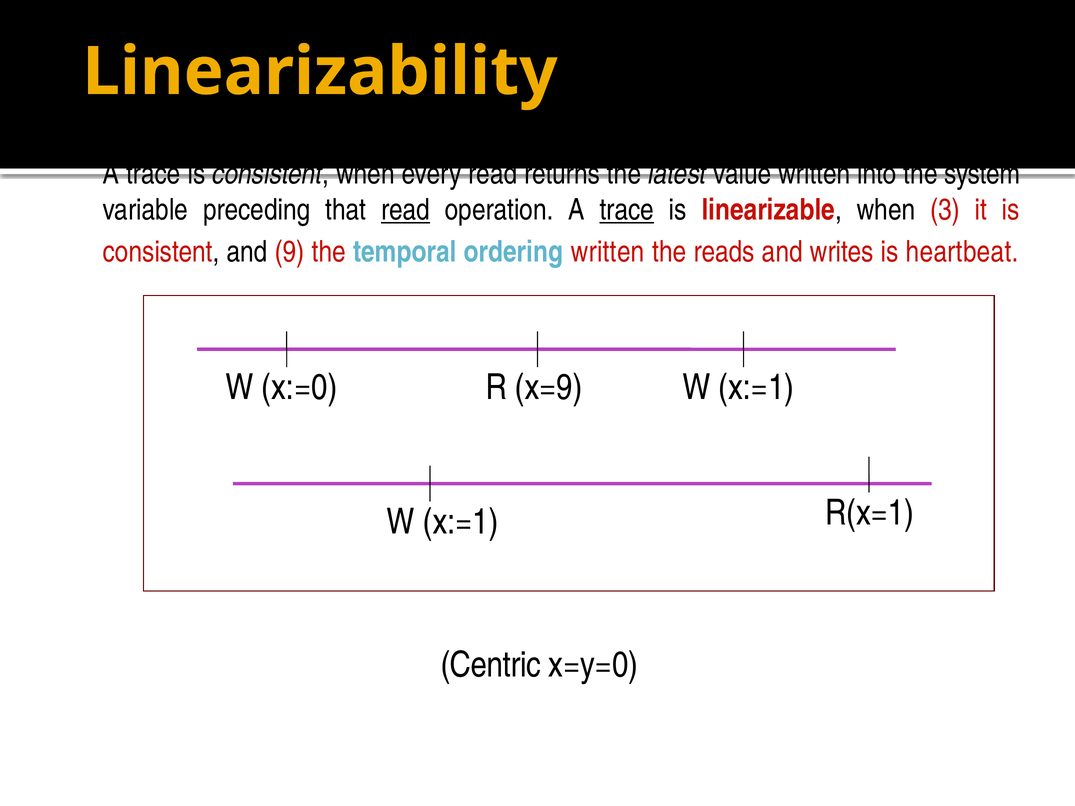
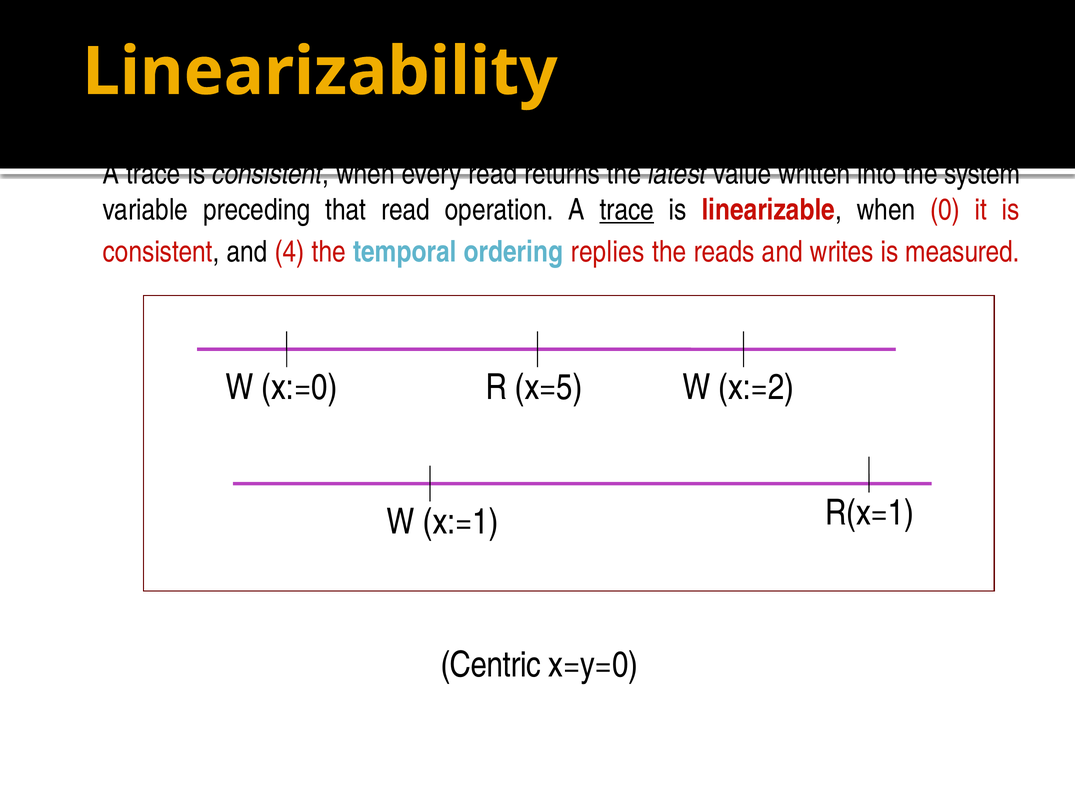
read at (405, 210) underline: present -> none
3: 3 -> 0
9: 9 -> 4
ordering written: written -> replies
heartbeat: heartbeat -> measured
x=9: x=9 -> x=5
x:=1 at (756, 388): x:=1 -> x:=2
